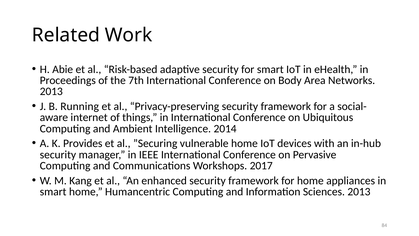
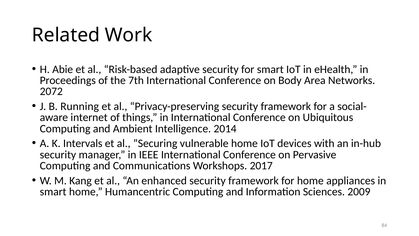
2013 at (51, 91): 2013 -> 2072
Provides: Provides -> Intervals
Sciences 2013: 2013 -> 2009
